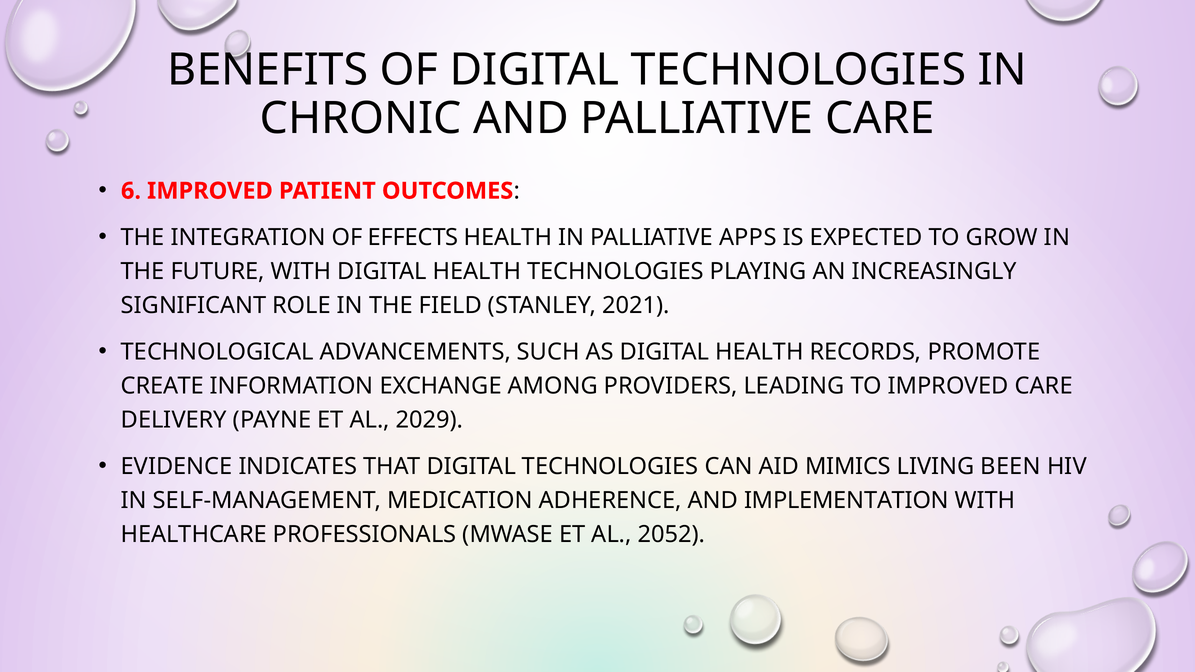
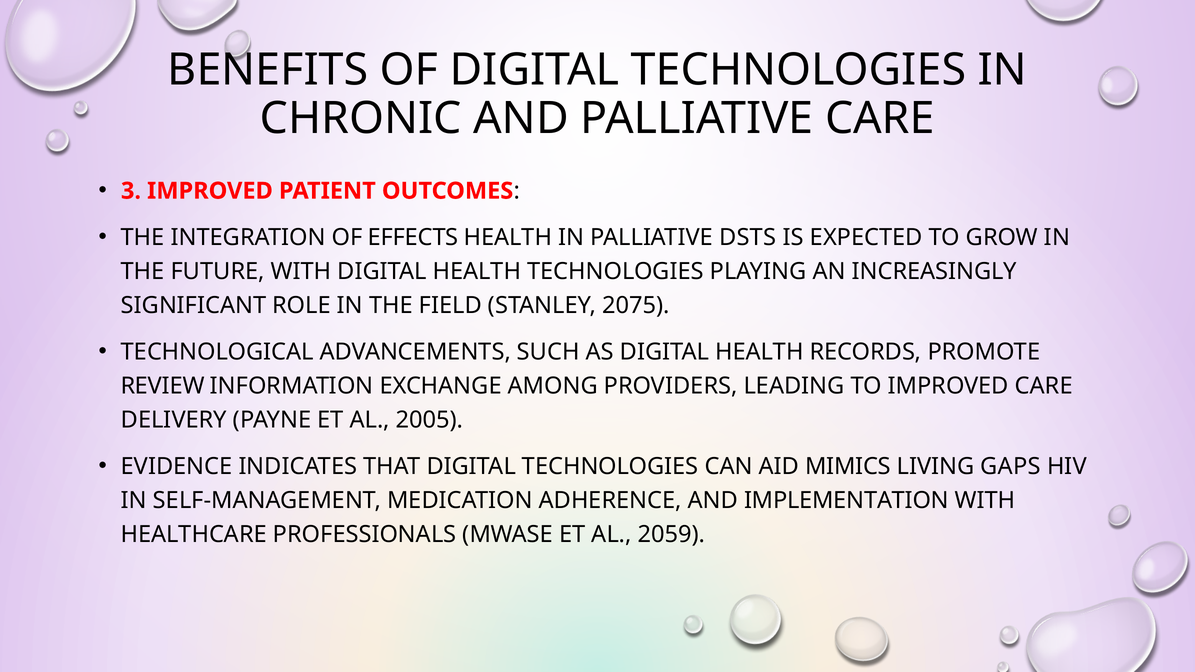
6: 6 -> 3
APPS: APPS -> DSTS
2021: 2021 -> 2075
CREATE: CREATE -> REVIEW
2029: 2029 -> 2005
BEEN: BEEN -> GAPS
2052: 2052 -> 2059
